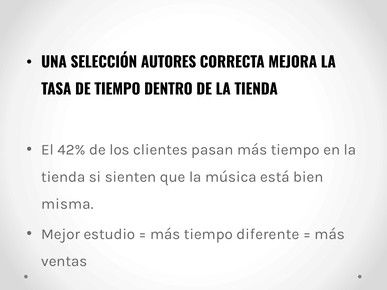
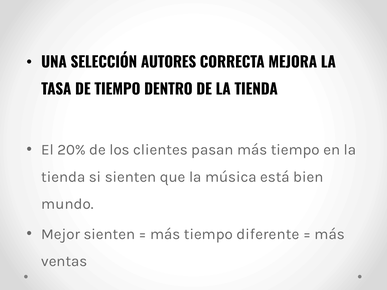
42%: 42% -> 20%
misma: misma -> mundo
Mejor estudio: estudio -> sienten
